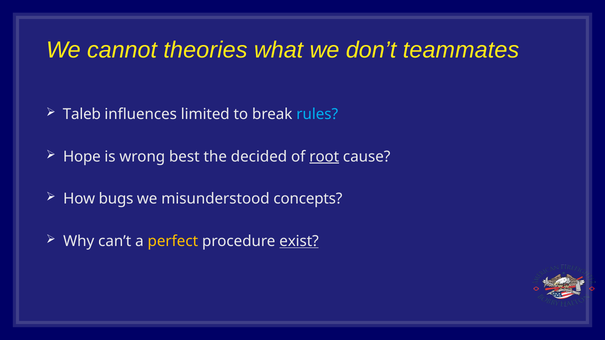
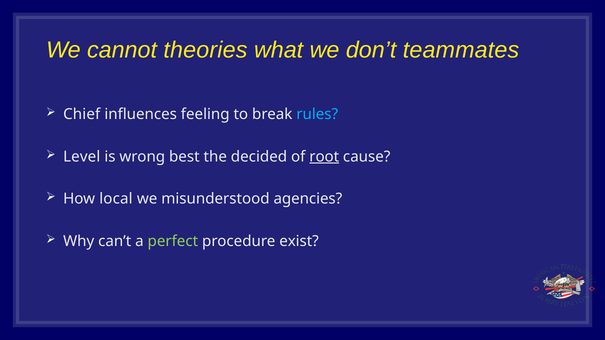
Taleb: Taleb -> Chief
limited: limited -> feeling
Hope: Hope -> Level
bugs: bugs -> local
concepts: concepts -> agencies
perfect colour: yellow -> light green
exist underline: present -> none
